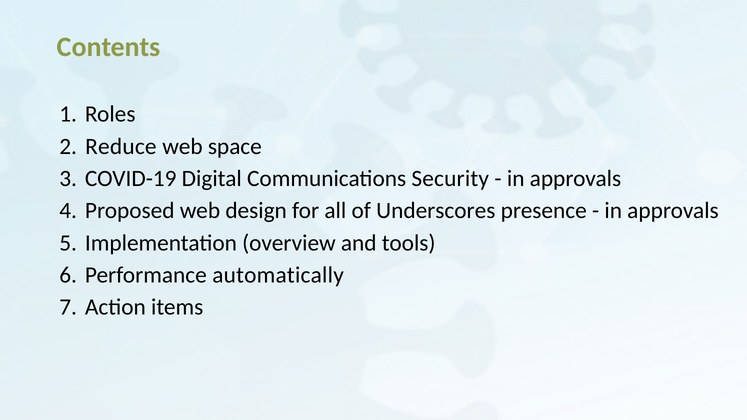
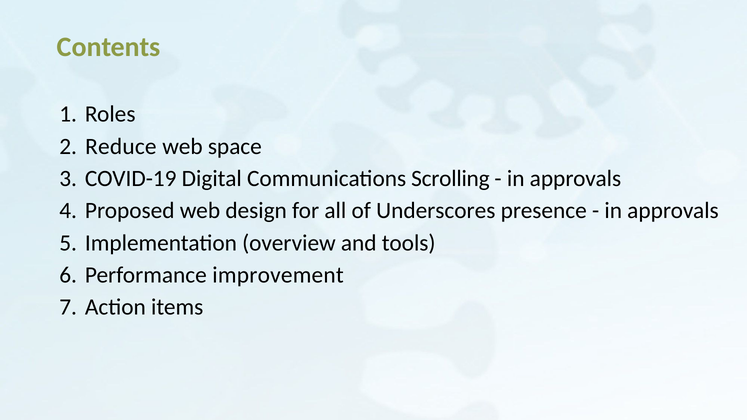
Security: Security -> Scrolling
automatically: automatically -> improvement
